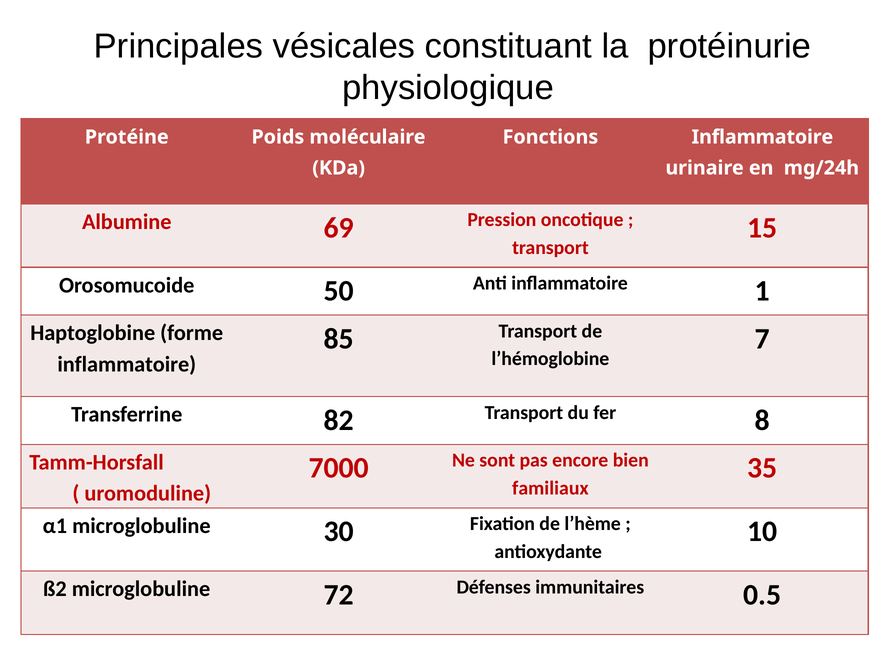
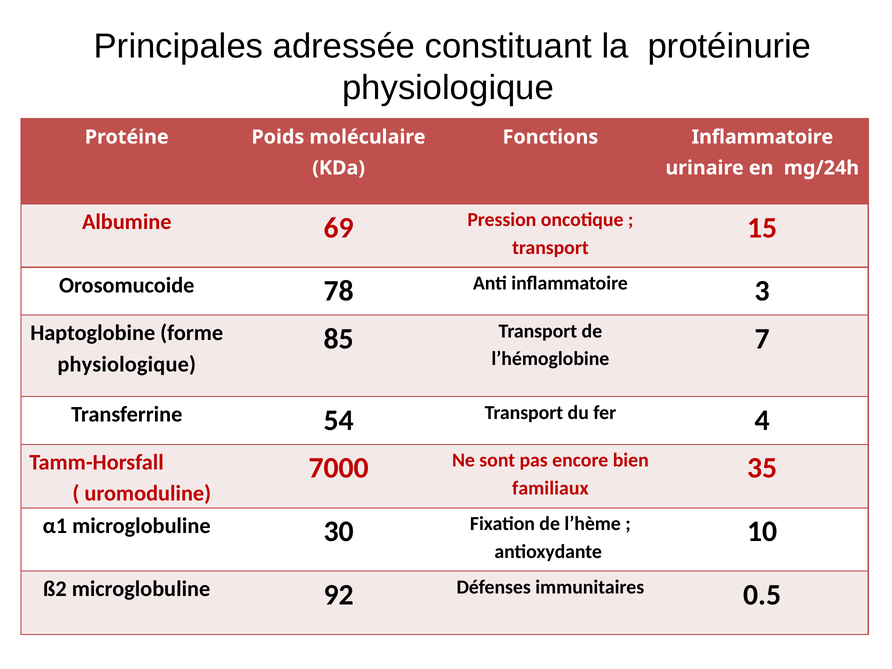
vésicales: vésicales -> adressée
50: 50 -> 78
1: 1 -> 3
inflammatoire at (127, 364): inflammatoire -> physiologique
82: 82 -> 54
8: 8 -> 4
72: 72 -> 92
